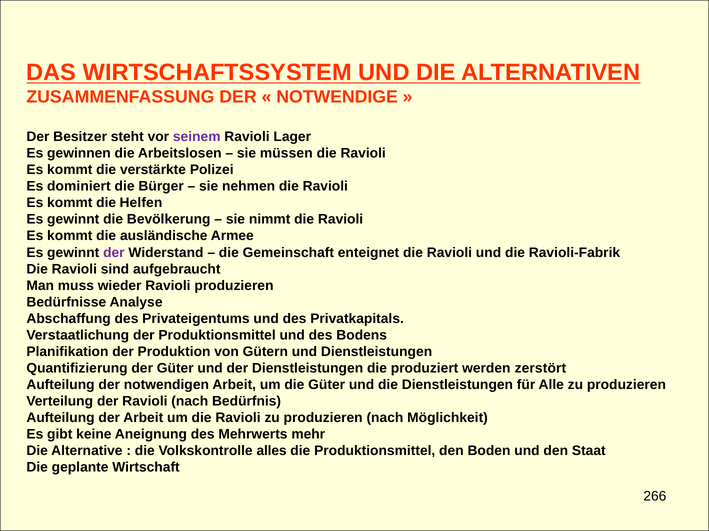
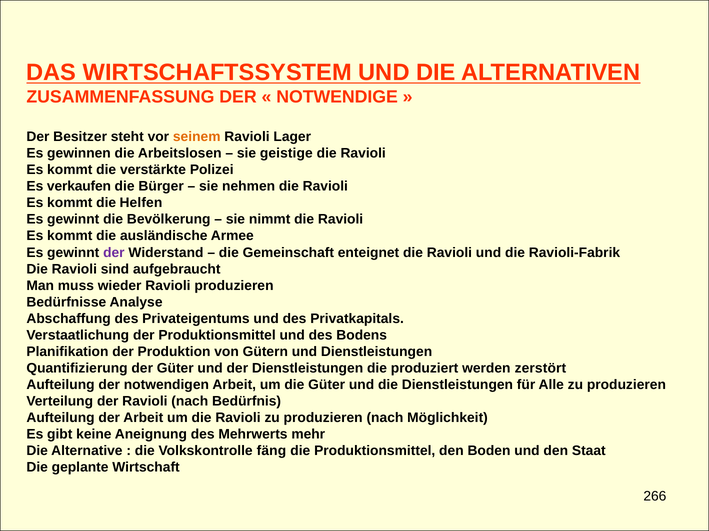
seinem colour: purple -> orange
müssen: müssen -> geistige
dominiert: dominiert -> verkaufen
alles: alles -> fäng
